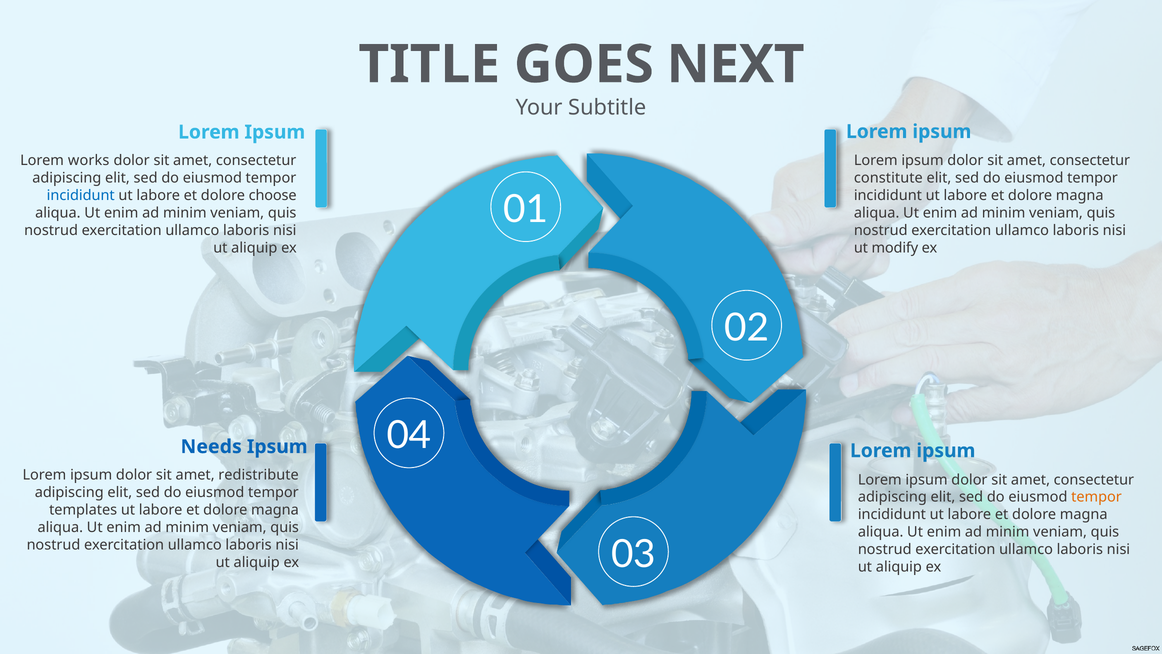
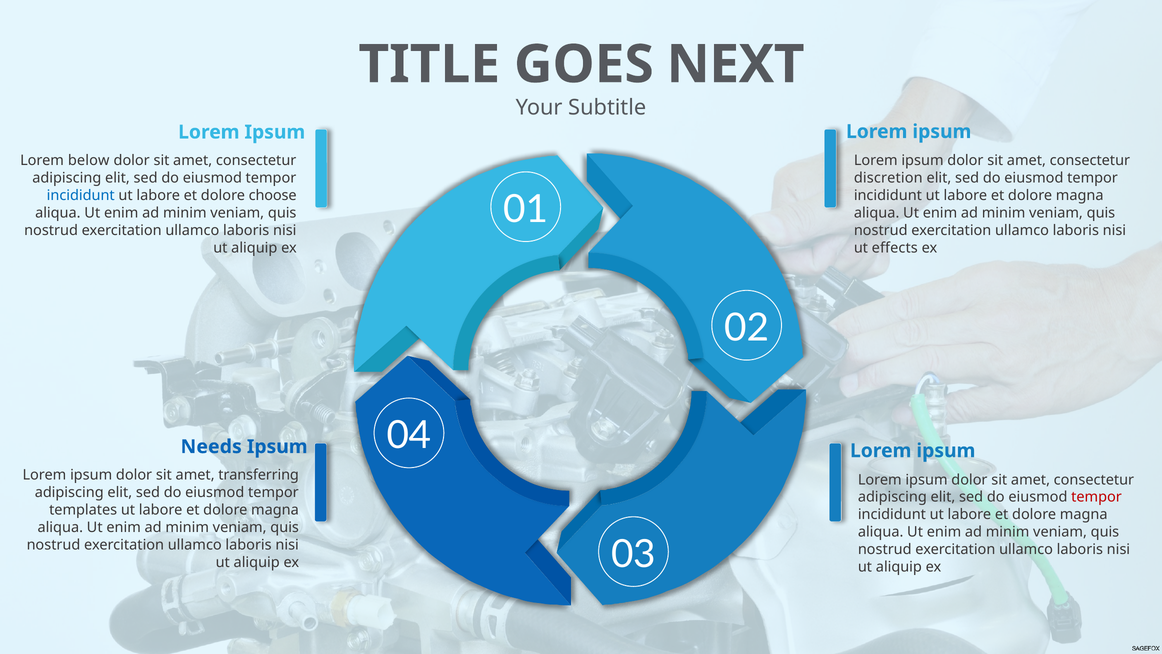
works: works -> below
constitute: constitute -> discretion
modify: modify -> effects
redistribute: redistribute -> transferring
tempor at (1097, 497) colour: orange -> red
